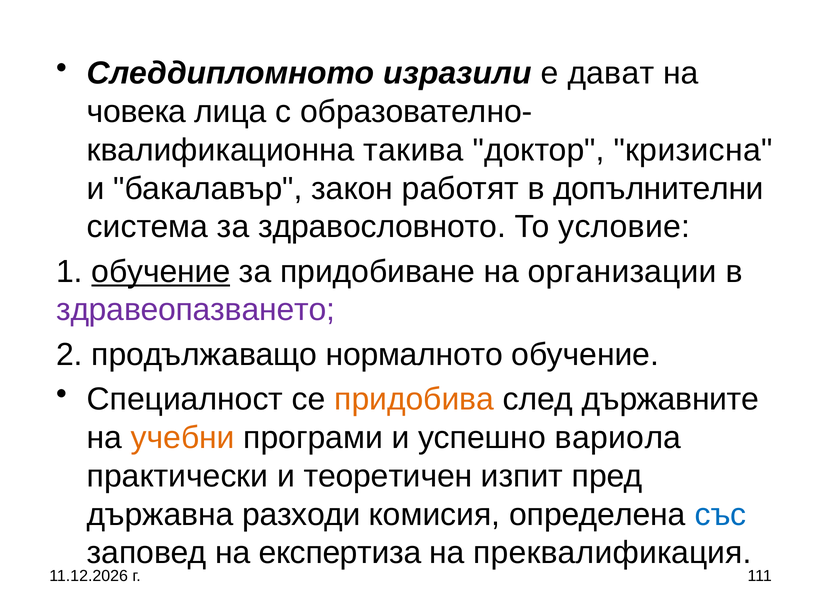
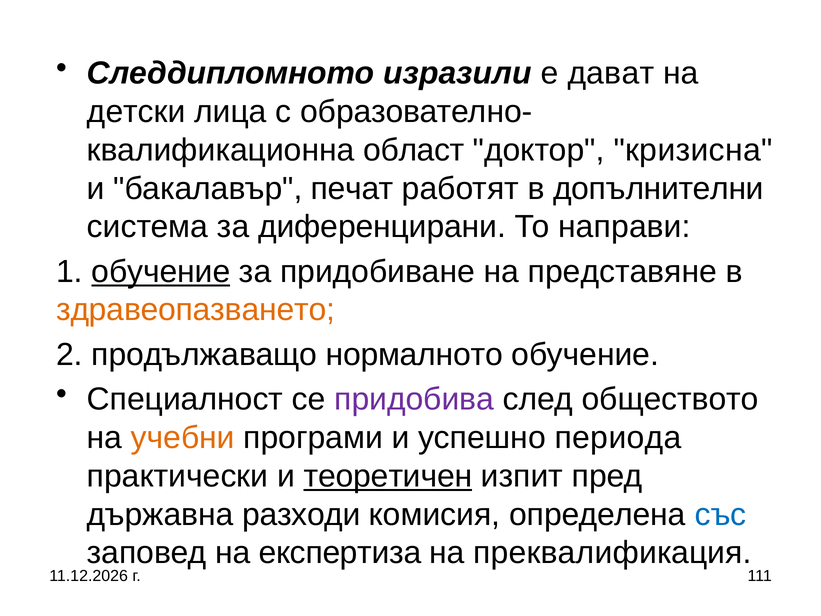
човека: човека -> детски
такива: такива -> област
закон: закон -> печат
здравословното: здравословното -> диференцирани
условие: условие -> направи
организации: организации -> представяне
здравеопазването colour: purple -> orange
придобива colour: orange -> purple
държавните: държавните -> обществото
вариола: вариола -> периода
теоретичен underline: none -> present
